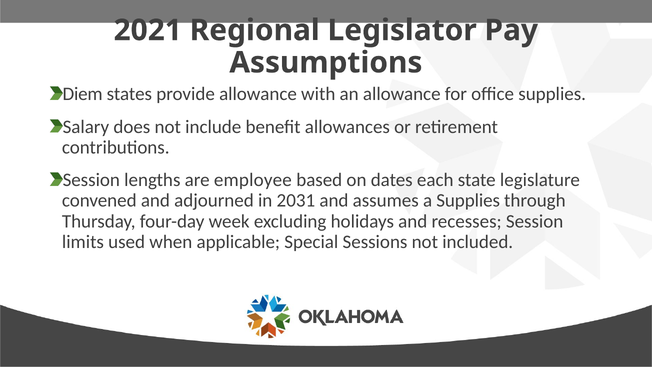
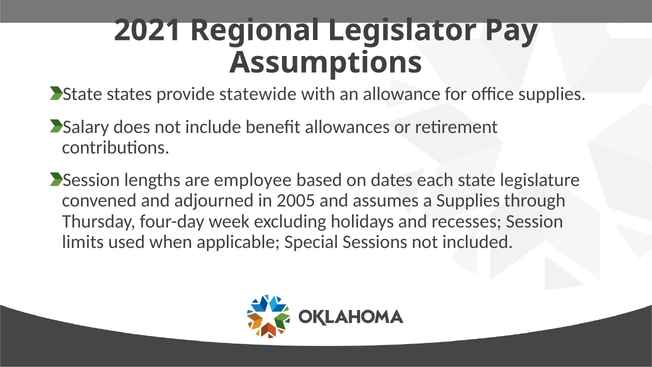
Diem at (83, 94): Diem -> State
provide allowance: allowance -> statewide
2031: 2031 -> 2005
